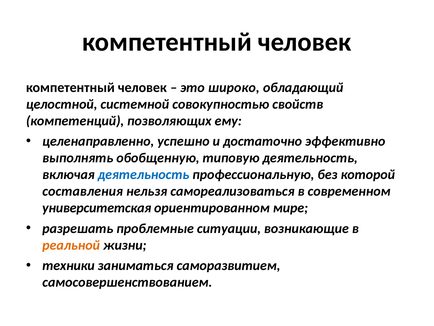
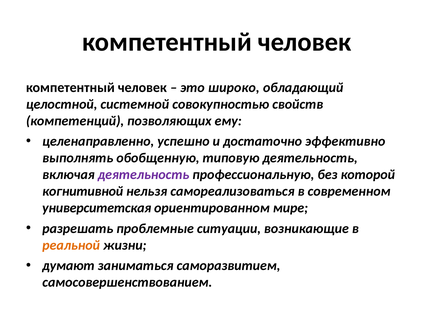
деятельность at (144, 174) colour: blue -> purple
составления: составления -> когнитивной
техники: техники -> думают
